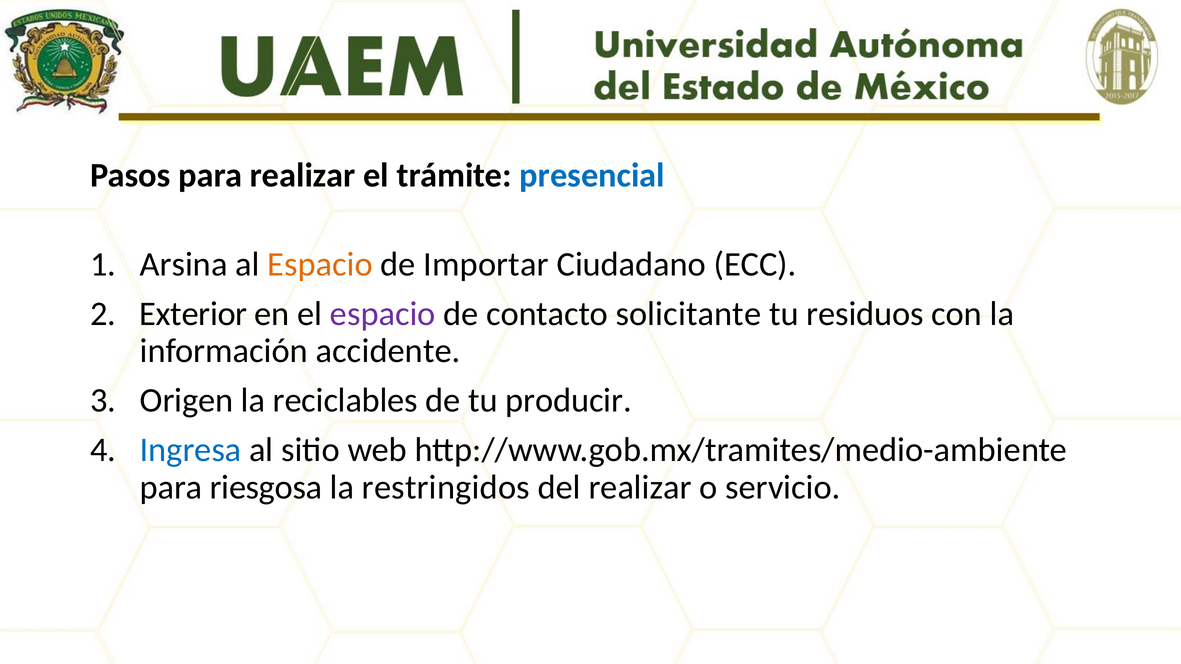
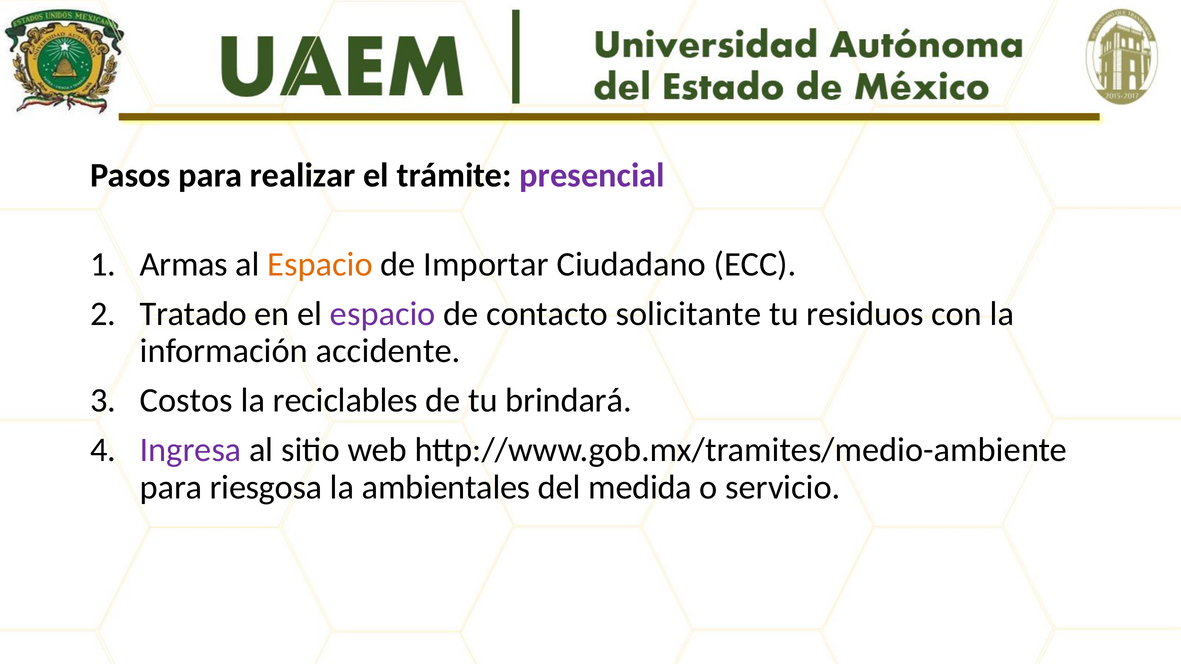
presencial colour: blue -> purple
Arsina: Arsina -> Armas
Exterior: Exterior -> Tratado
Origen: Origen -> Costos
producir: producir -> brindará
Ingresa colour: blue -> purple
restringidos: restringidos -> ambientales
del realizar: realizar -> medida
